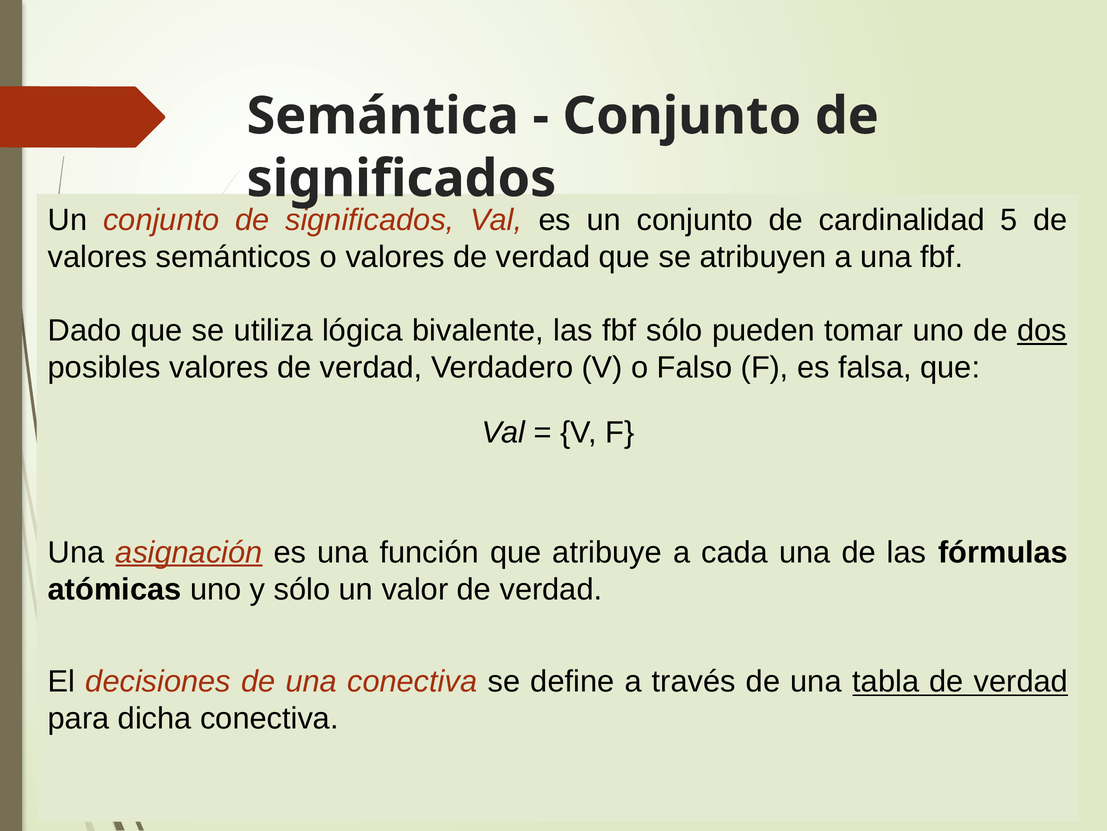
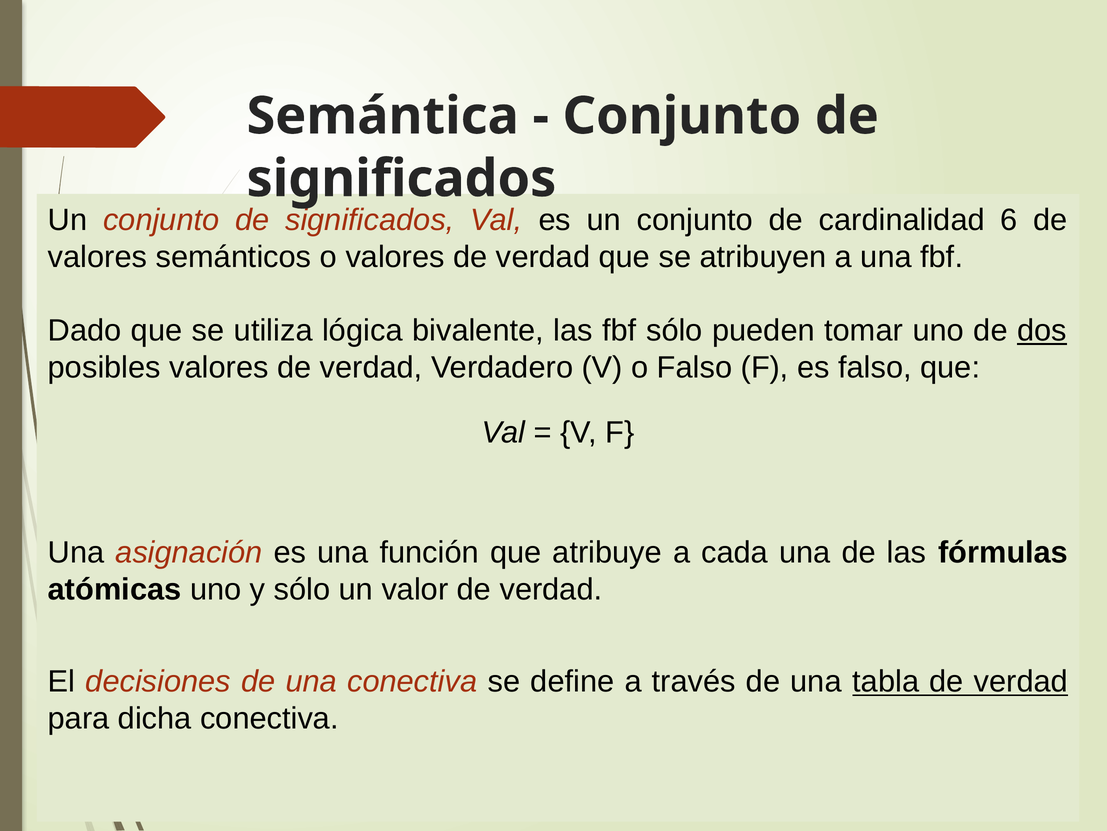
5: 5 -> 6
es falsa: falsa -> falso
asignación underline: present -> none
